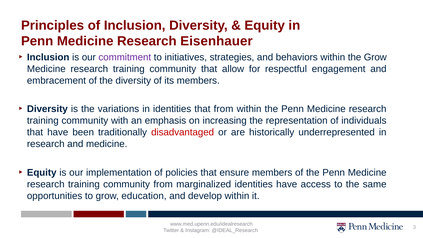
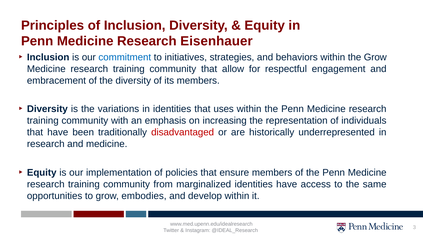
commitment colour: purple -> blue
that from: from -> uses
education: education -> embodies
